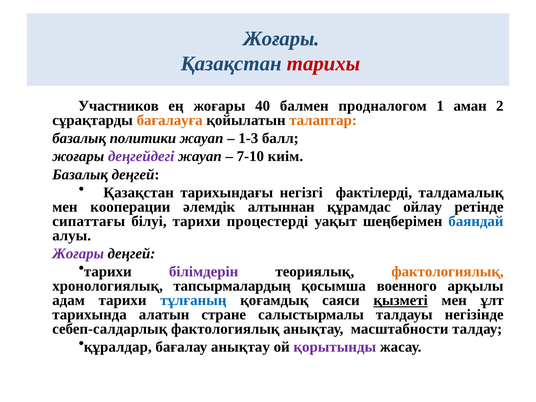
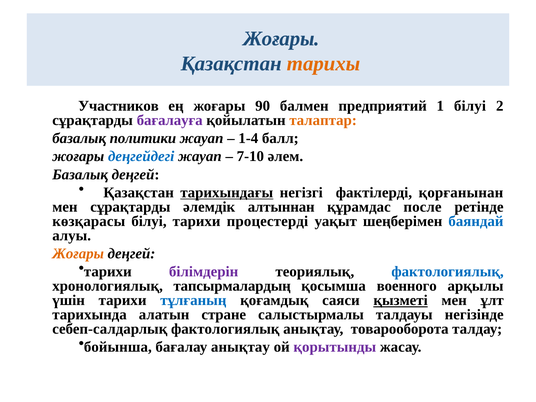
тарихы colour: red -> orange
40: 40 -> 90
продналогом: продналогом -> предприятий
1 аман: аман -> білуі
бағалауға colour: orange -> purple
1-3: 1-3 -> 1-4
деңгейдегі colour: purple -> blue
киім: киім -> әлем
тарихындағы underline: none -> present
талдамалық: талдамалық -> қорғанынан
мен кооперации: кооперации -> сұрақтарды
ойлау: ойлау -> после
сипаттағы: сипаттағы -> көзқарасы
Жоғары at (78, 254) colour: purple -> orange
фактологиялық at (448, 272) colour: orange -> blue
адам: адам -> үшін
масштабности: масштабности -> товарооборота
құралдар: құралдар -> бойынша
